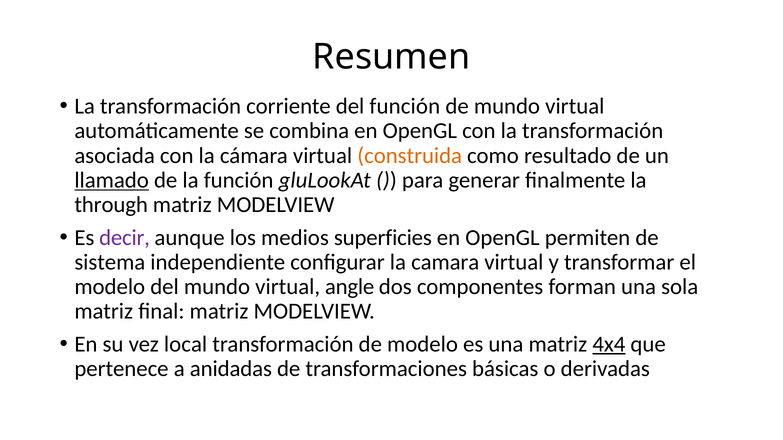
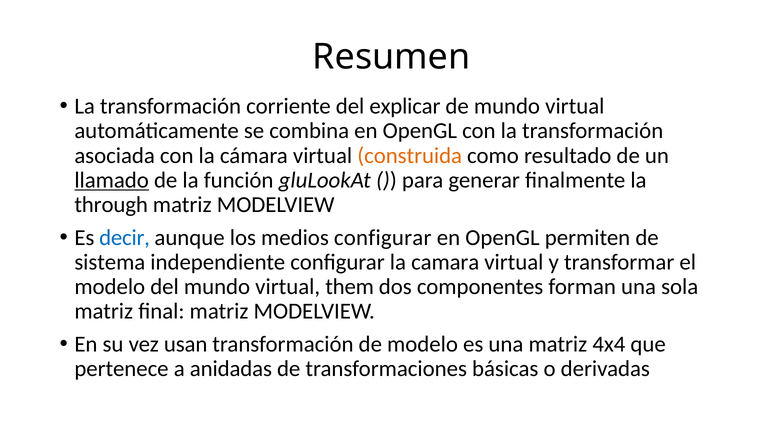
del función: función -> explicar
decir colour: purple -> blue
medios superficies: superficies -> configurar
angle: angle -> them
local: local -> usan
4x4 underline: present -> none
